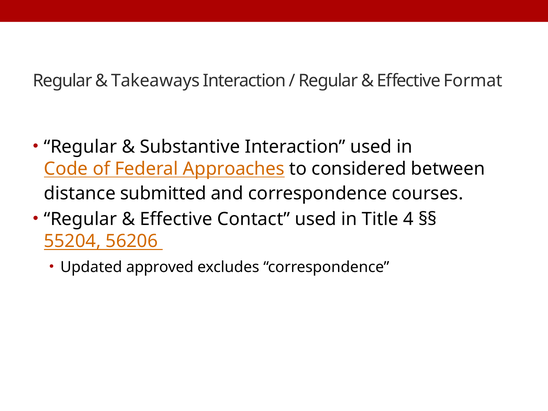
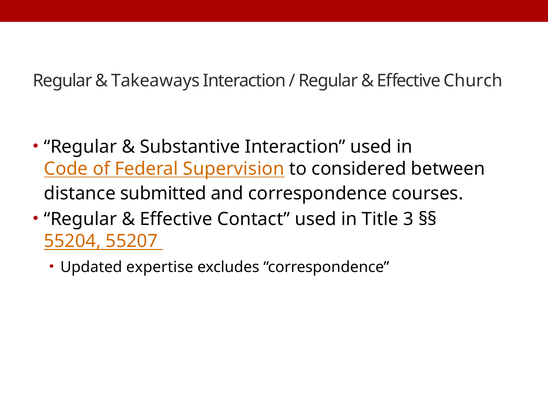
Format: Format -> Church
Approaches: Approaches -> Supervision
4: 4 -> 3
56206: 56206 -> 55207
approved: approved -> expertise
